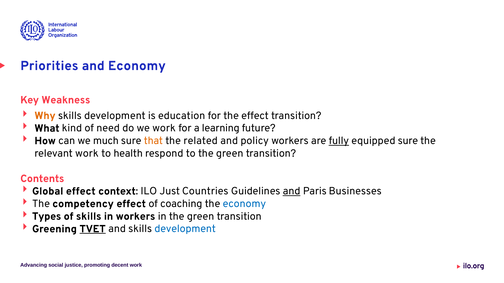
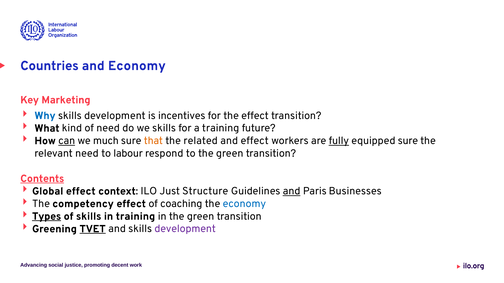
Priorities: Priorities -> Countries
Weakness: Weakness -> Marketing
Why colour: orange -> blue
education: education -> incentives
we work: work -> skills
a learning: learning -> training
can underline: none -> present
and policy: policy -> effect
relevant work: work -> need
health: health -> labour
Contents underline: none -> present
Countries: Countries -> Structure
Types underline: none -> present
in workers: workers -> training
development at (185, 229) colour: blue -> purple
